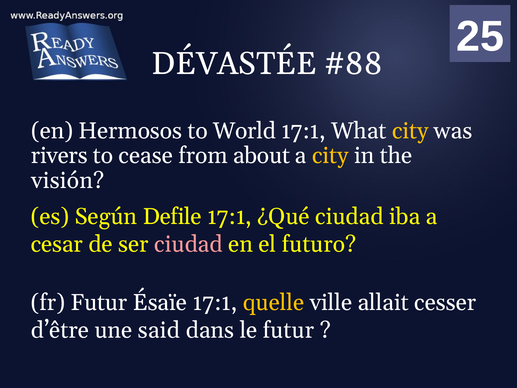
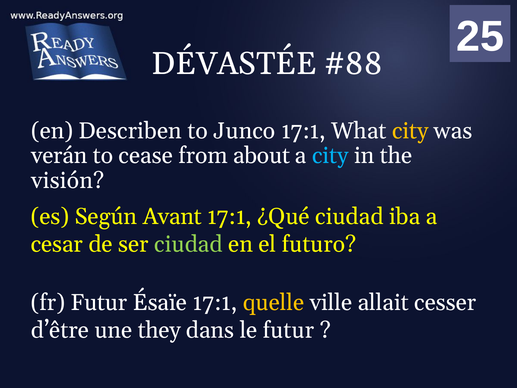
Hermosos: Hermosos -> Describen
World: World -> Junco
rivers: rivers -> verán
city at (330, 156) colour: yellow -> light blue
Defile: Defile -> Avant
ciudad at (188, 244) colour: pink -> light green
said: said -> they
